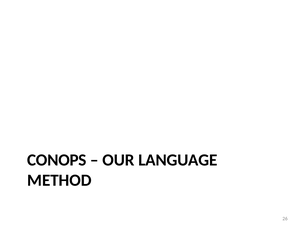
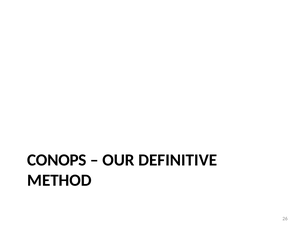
LANGUAGE: LANGUAGE -> DEFINITIVE
